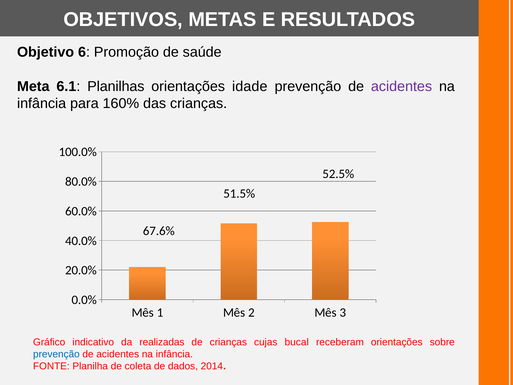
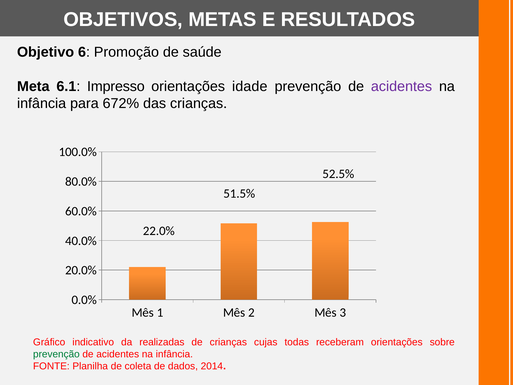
Planilhas: Planilhas -> Impresso
160%: 160% -> 672%
67.6%: 67.6% -> 22.0%
bucal: bucal -> todas
prevenção at (56, 354) colour: blue -> green
